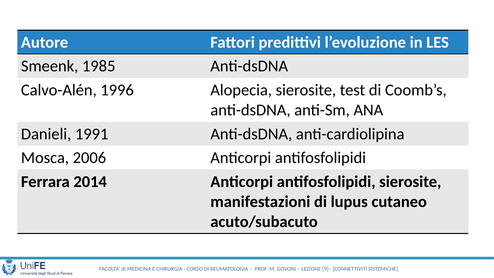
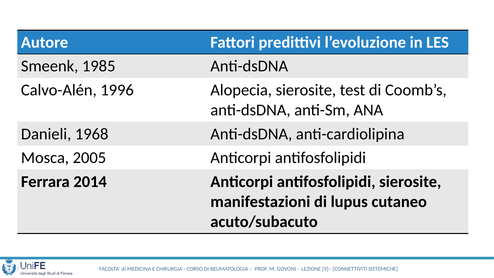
1991: 1991 -> 1968
2006: 2006 -> 2005
